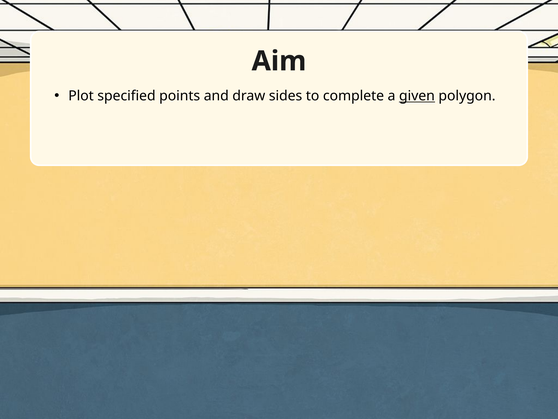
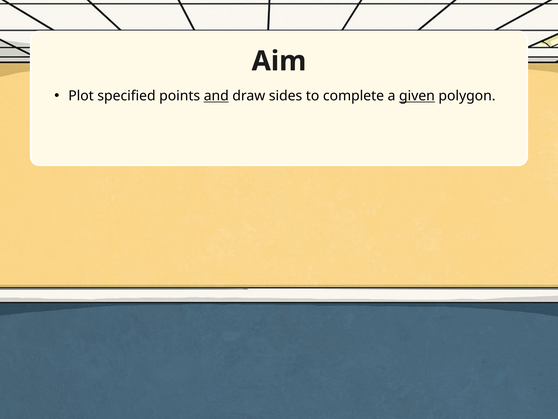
and underline: none -> present
